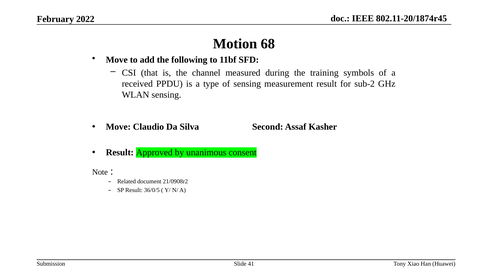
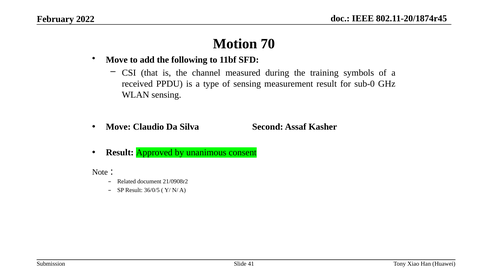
68: 68 -> 70
sub-2: sub-2 -> sub-0
